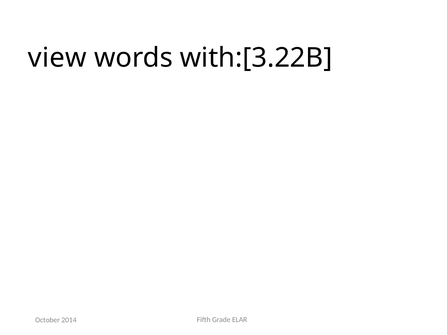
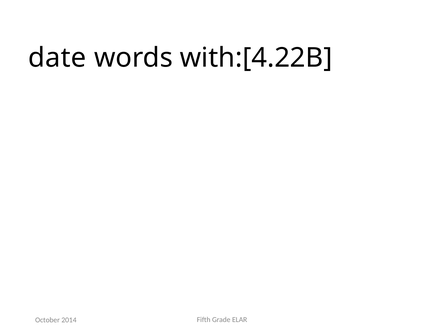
view: view -> date
with:[3.22B: with:[3.22B -> with:[4.22B
